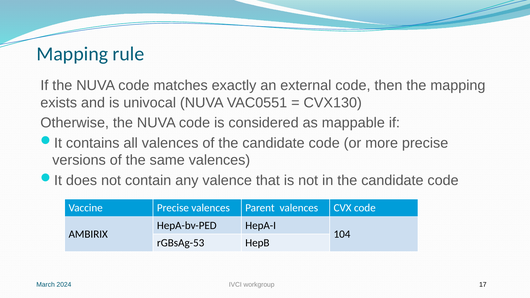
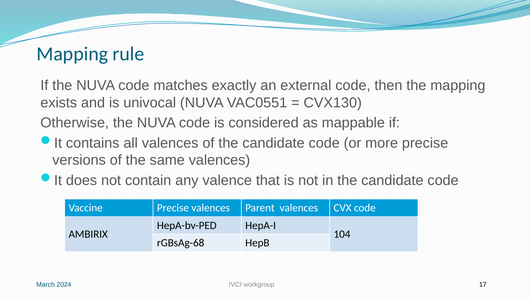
rGBsAg-53: rGBsAg-53 -> rGBsAg-68
